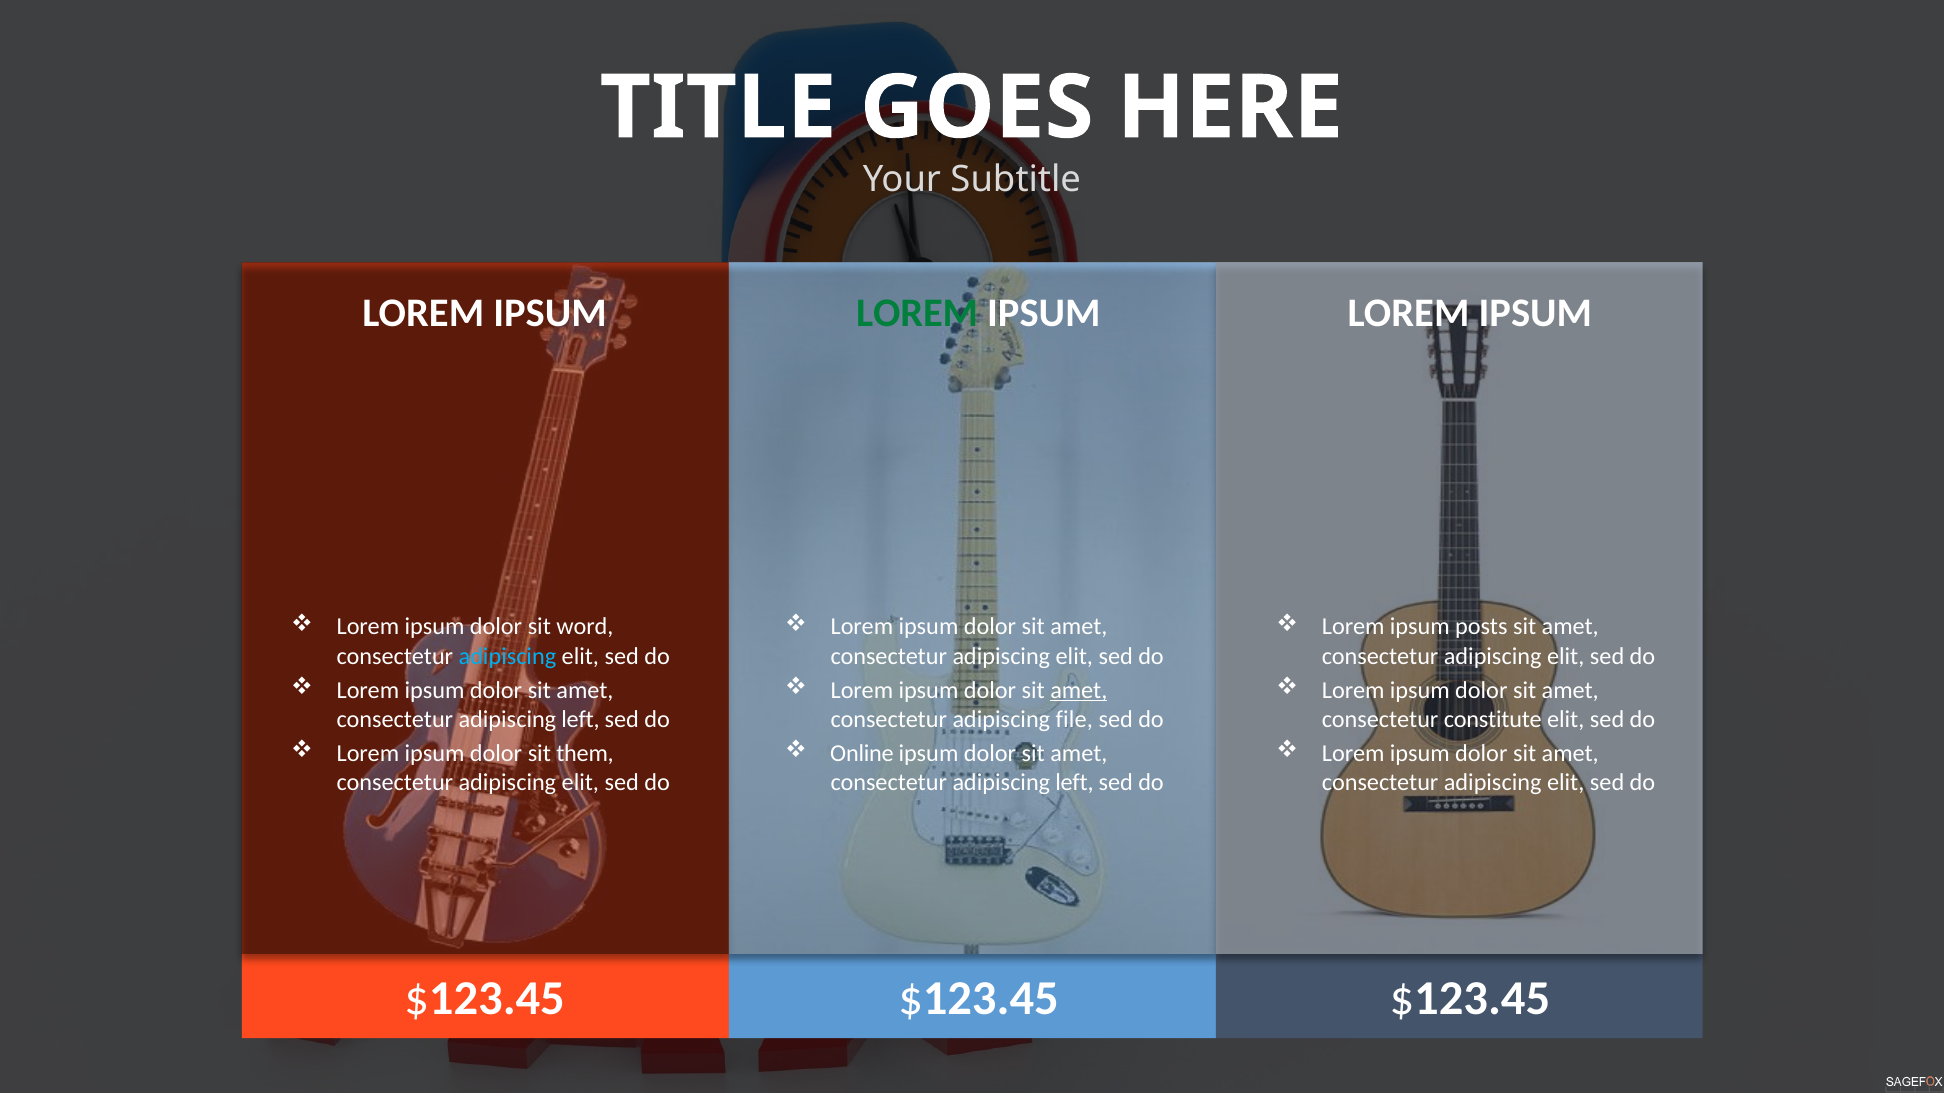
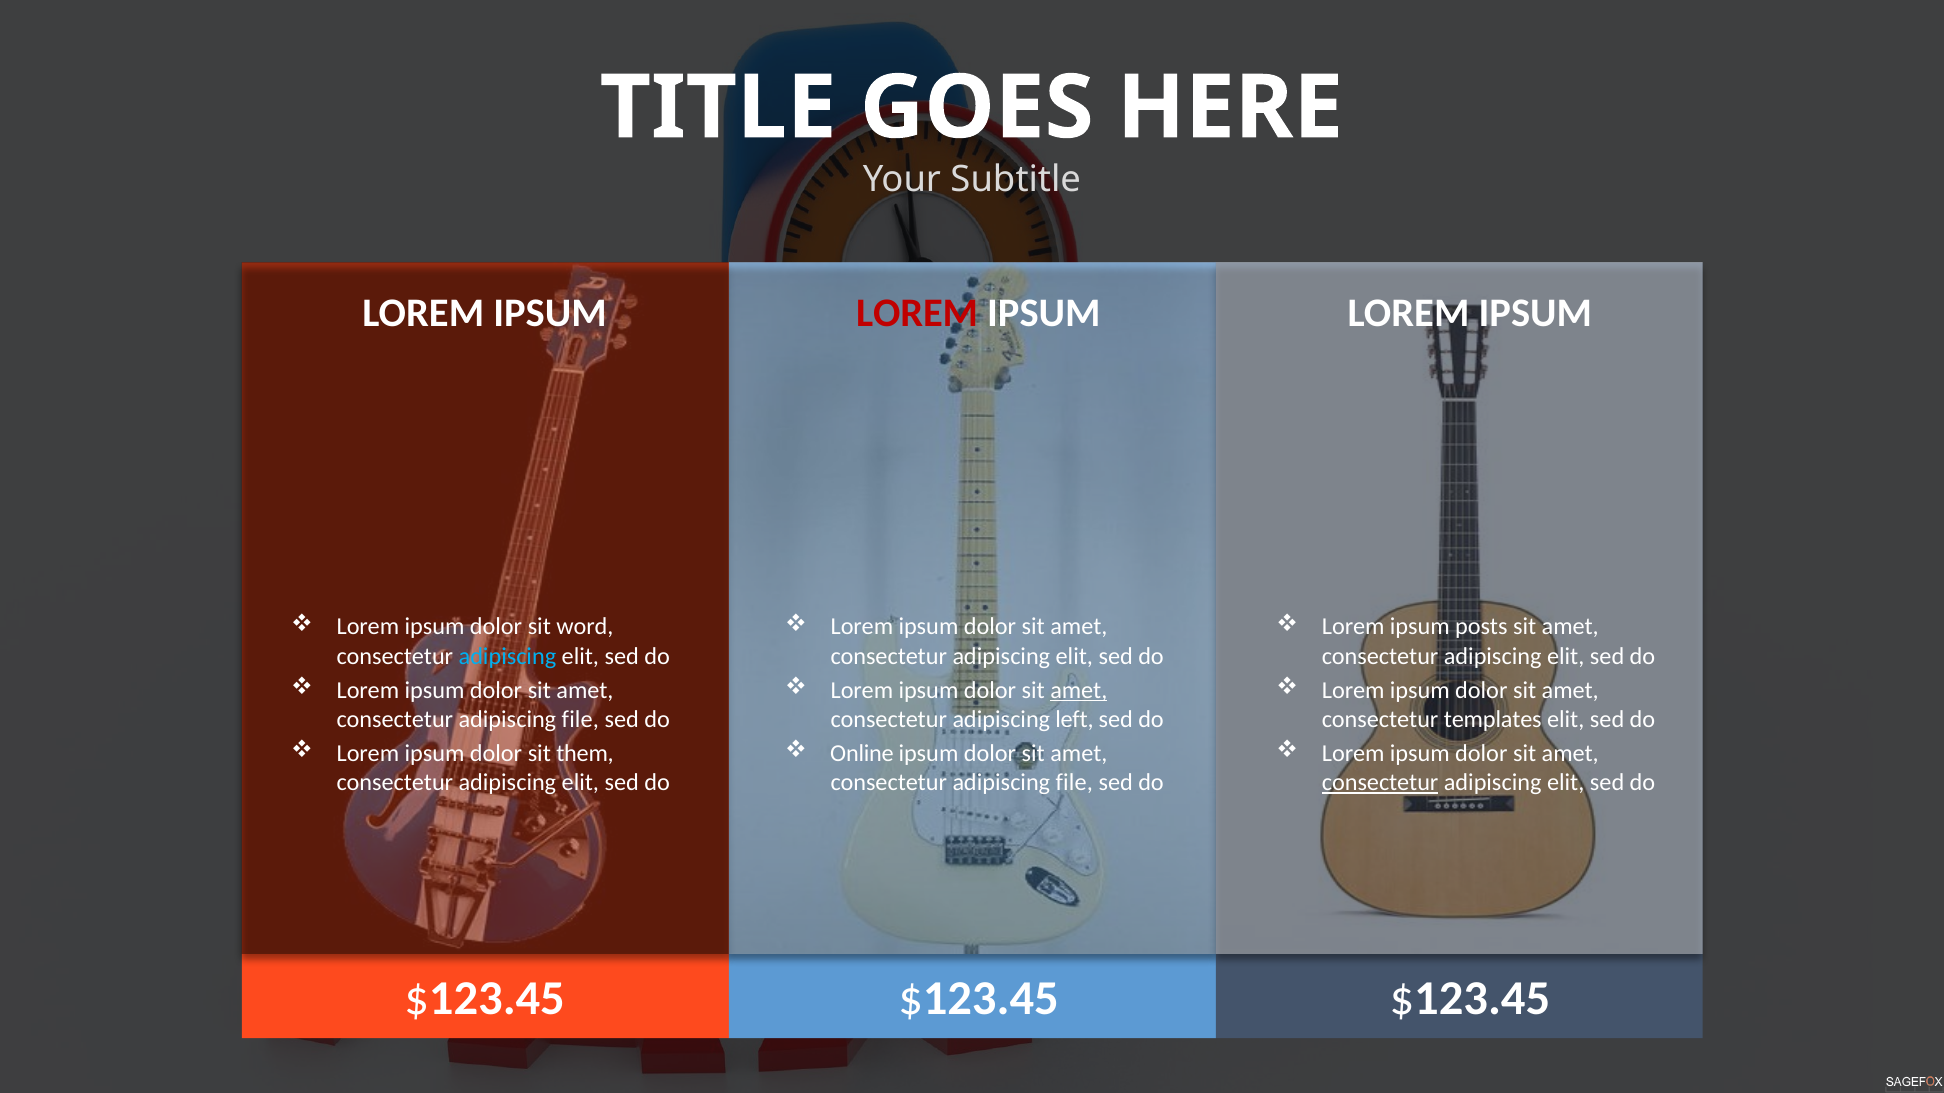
LOREM at (917, 313) colour: green -> red
left at (581, 720): left -> file
file: file -> left
constitute: constitute -> templates
left at (1074, 783): left -> file
consectetur at (1380, 783) underline: none -> present
